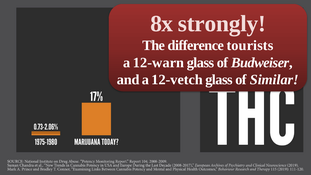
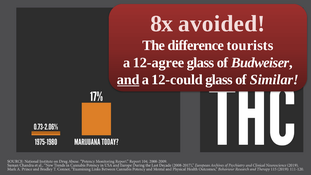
strongly: strongly -> avoided
12-warn: 12-warn -> 12-agree
and underline: none -> present
12-vetch: 12-vetch -> 12-could
